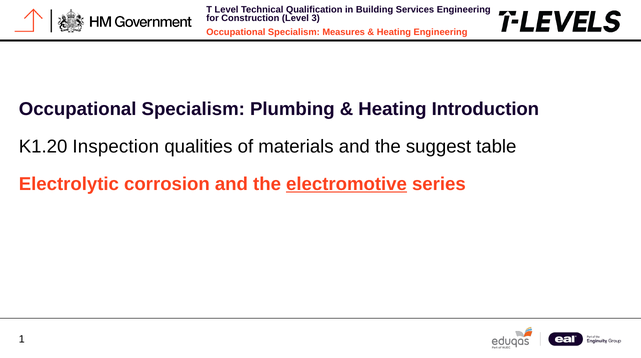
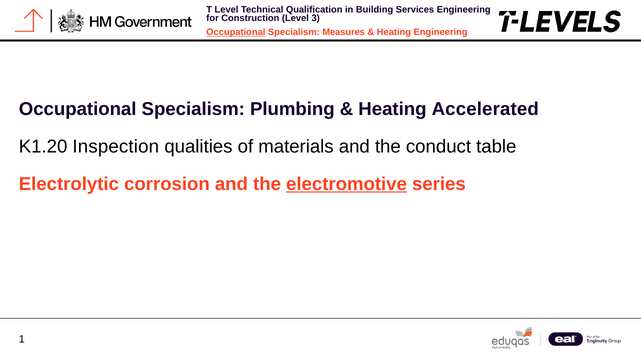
Occupational at (236, 32) underline: none -> present
Introduction: Introduction -> Accelerated
suggest: suggest -> conduct
